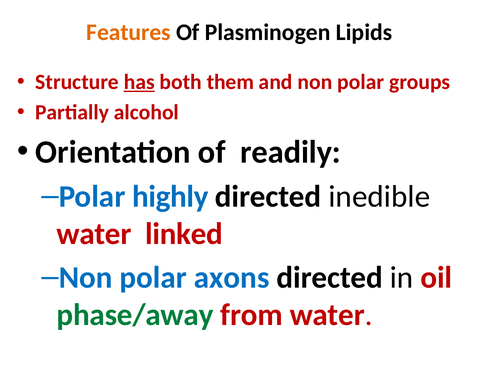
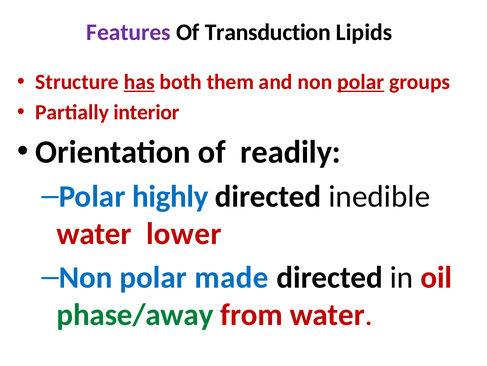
Features colour: orange -> purple
Plasminogen: Plasminogen -> Transduction
polar at (361, 82) underline: none -> present
alcohol: alcohol -> interior
linked: linked -> lower
axons: axons -> made
